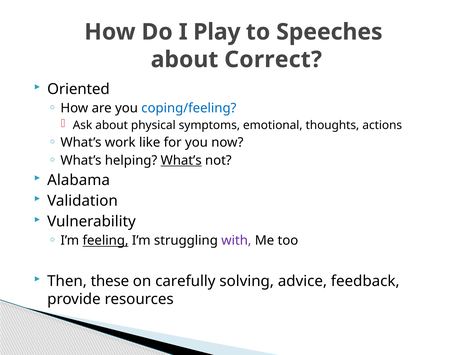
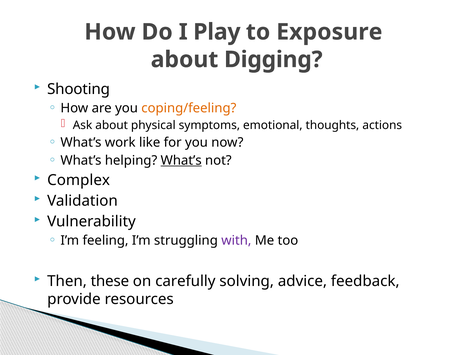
Speeches: Speeches -> Exposure
Correct: Correct -> Digging
Oriented: Oriented -> Shooting
coping/feeling colour: blue -> orange
Alabama: Alabama -> Complex
feeling underline: present -> none
